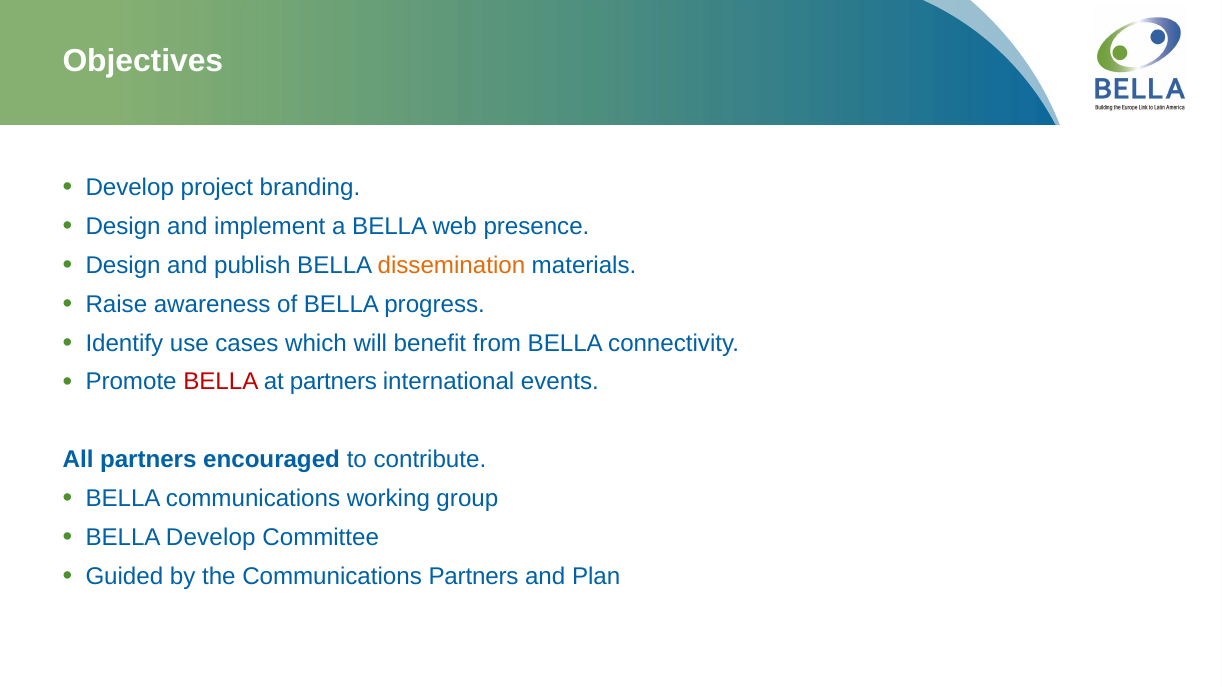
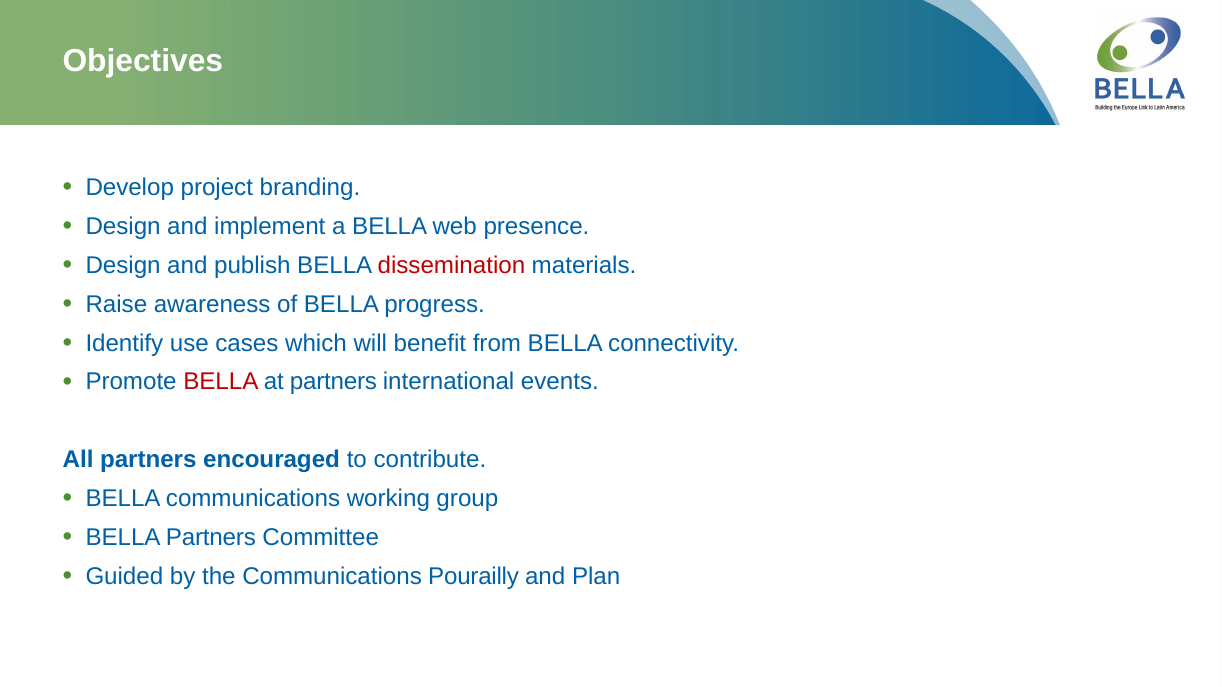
dissemination colour: orange -> red
BELLA Develop: Develop -> Partners
Communications Partners: Partners -> Pourailly
